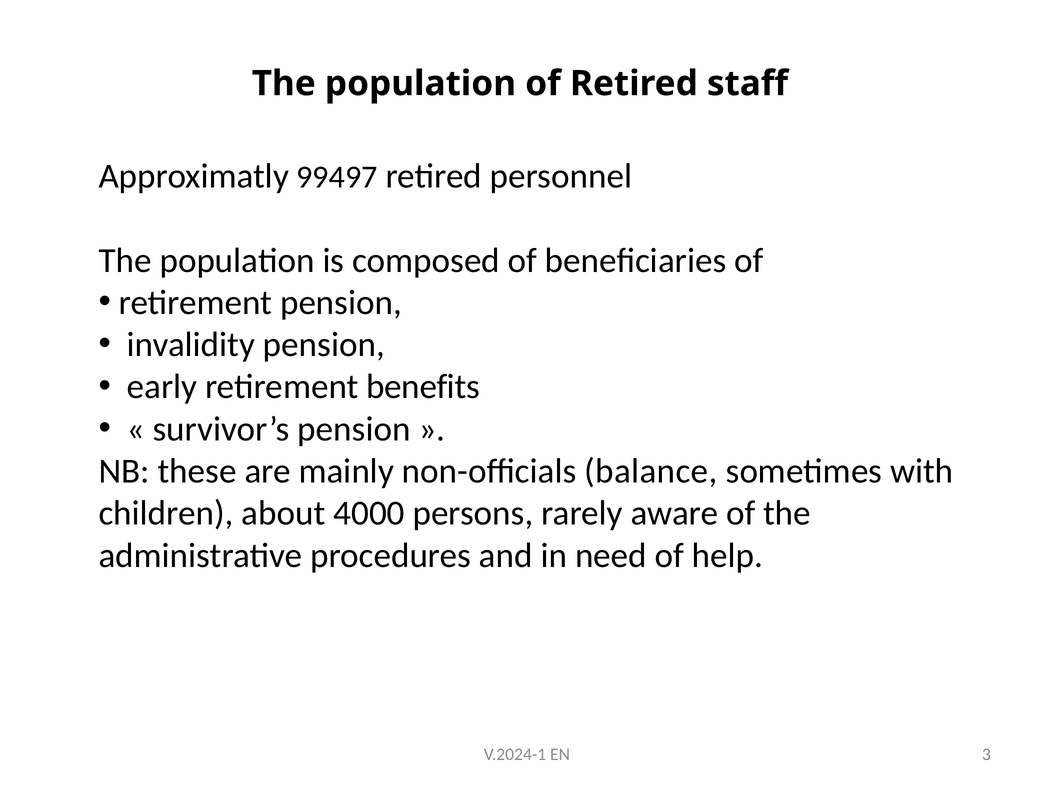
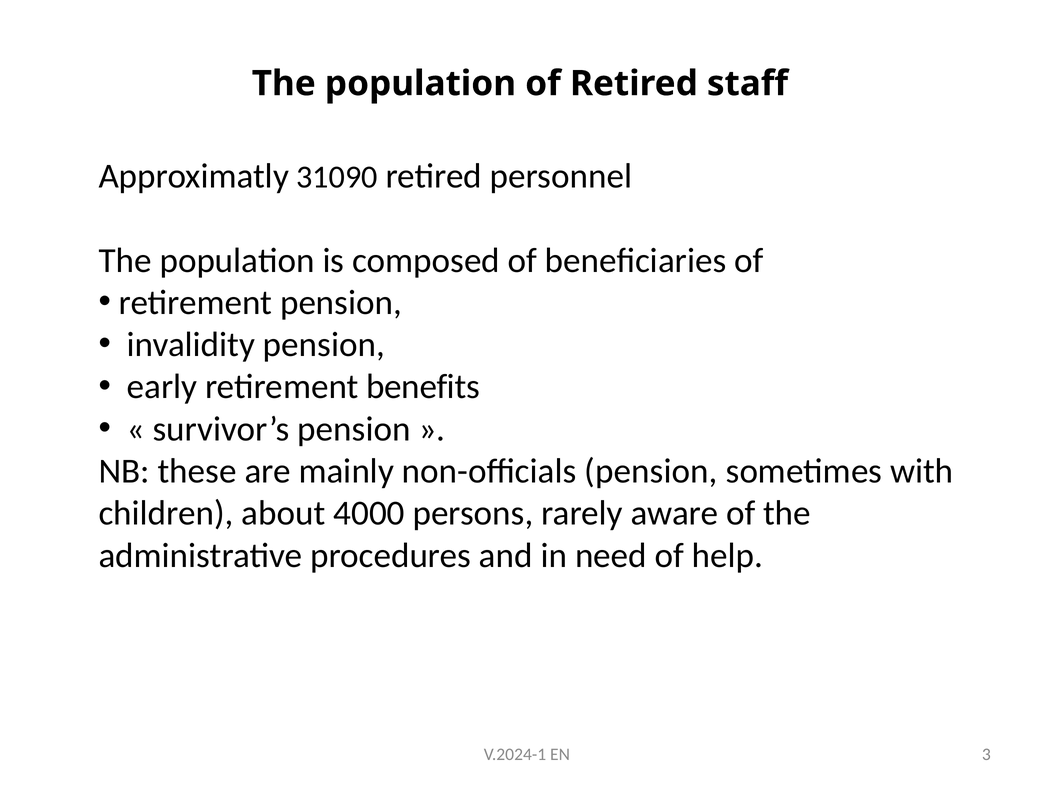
99497: 99497 -> 31090
non-officials balance: balance -> pension
